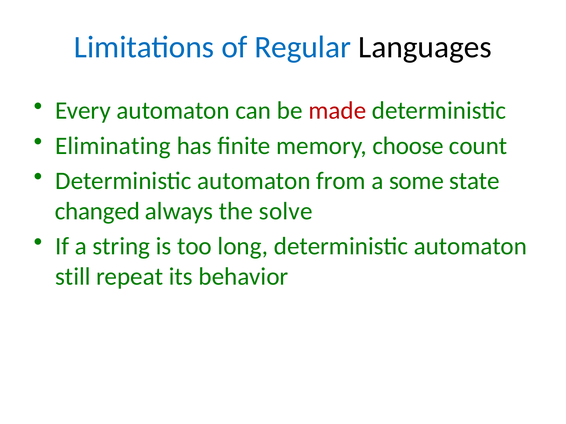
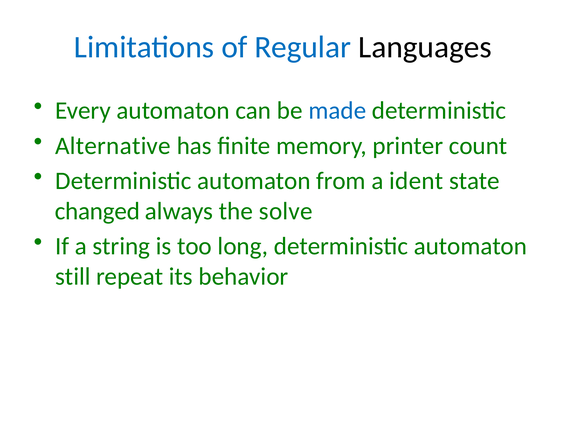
made colour: red -> blue
Eliminating: Eliminating -> Alternative
choose: choose -> printer
some: some -> ident
